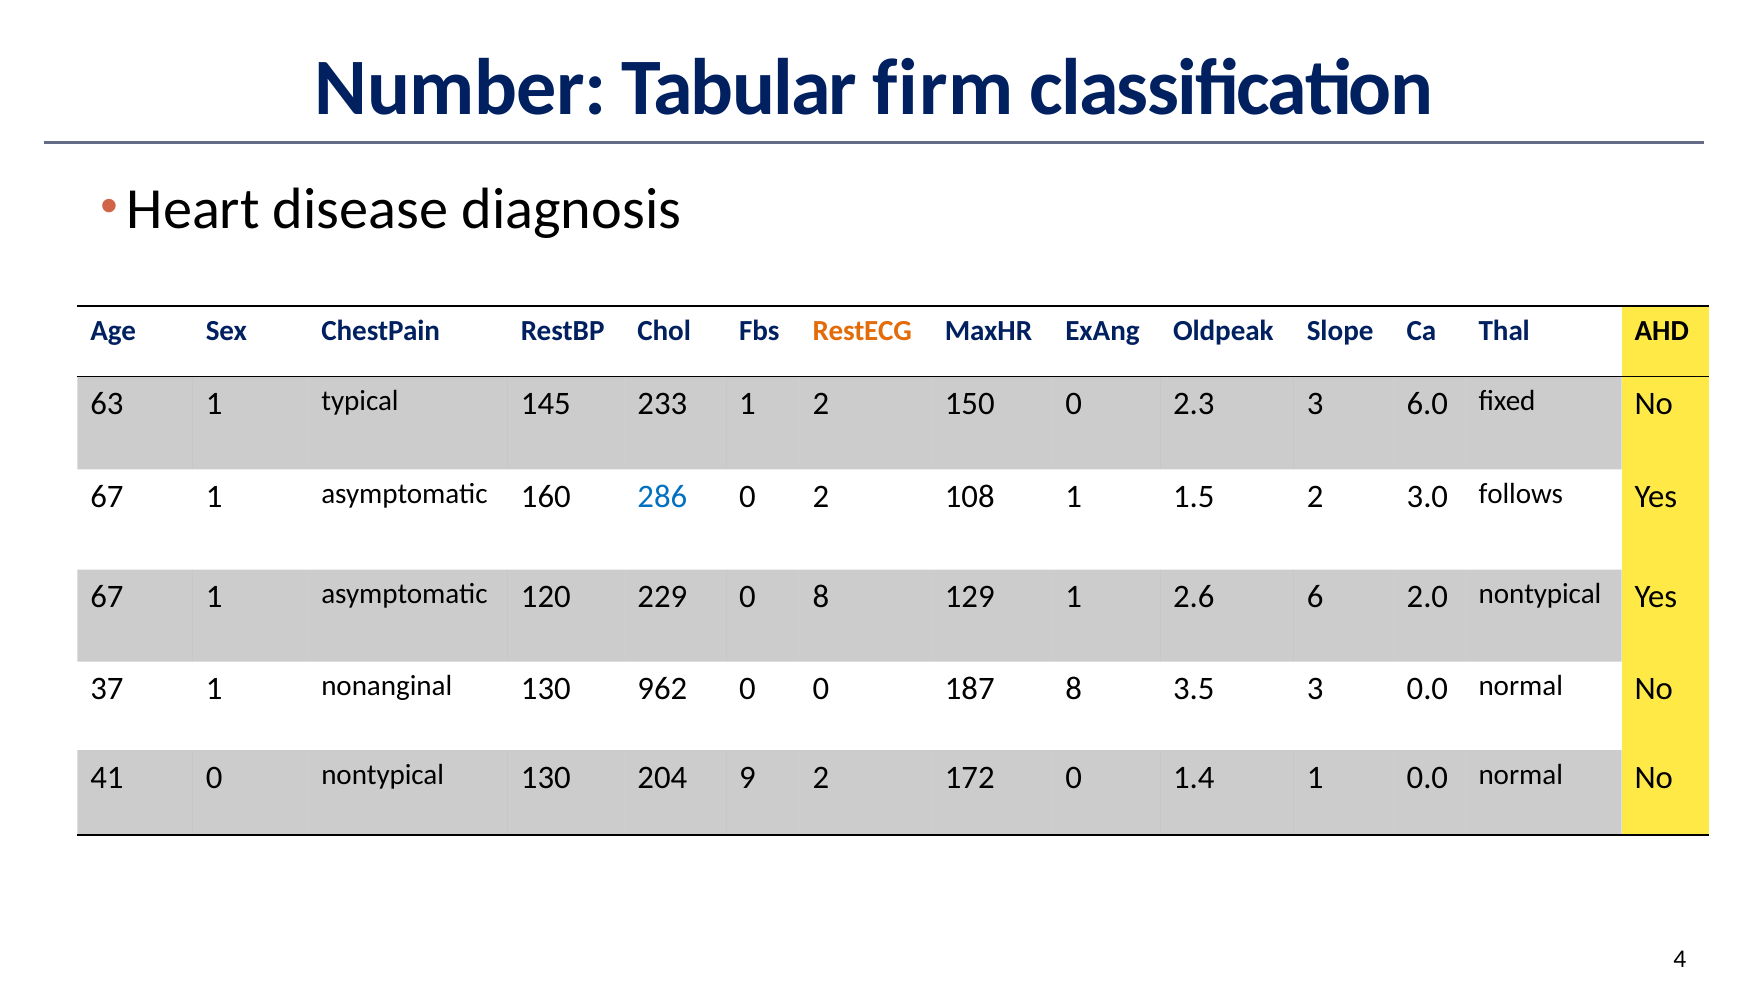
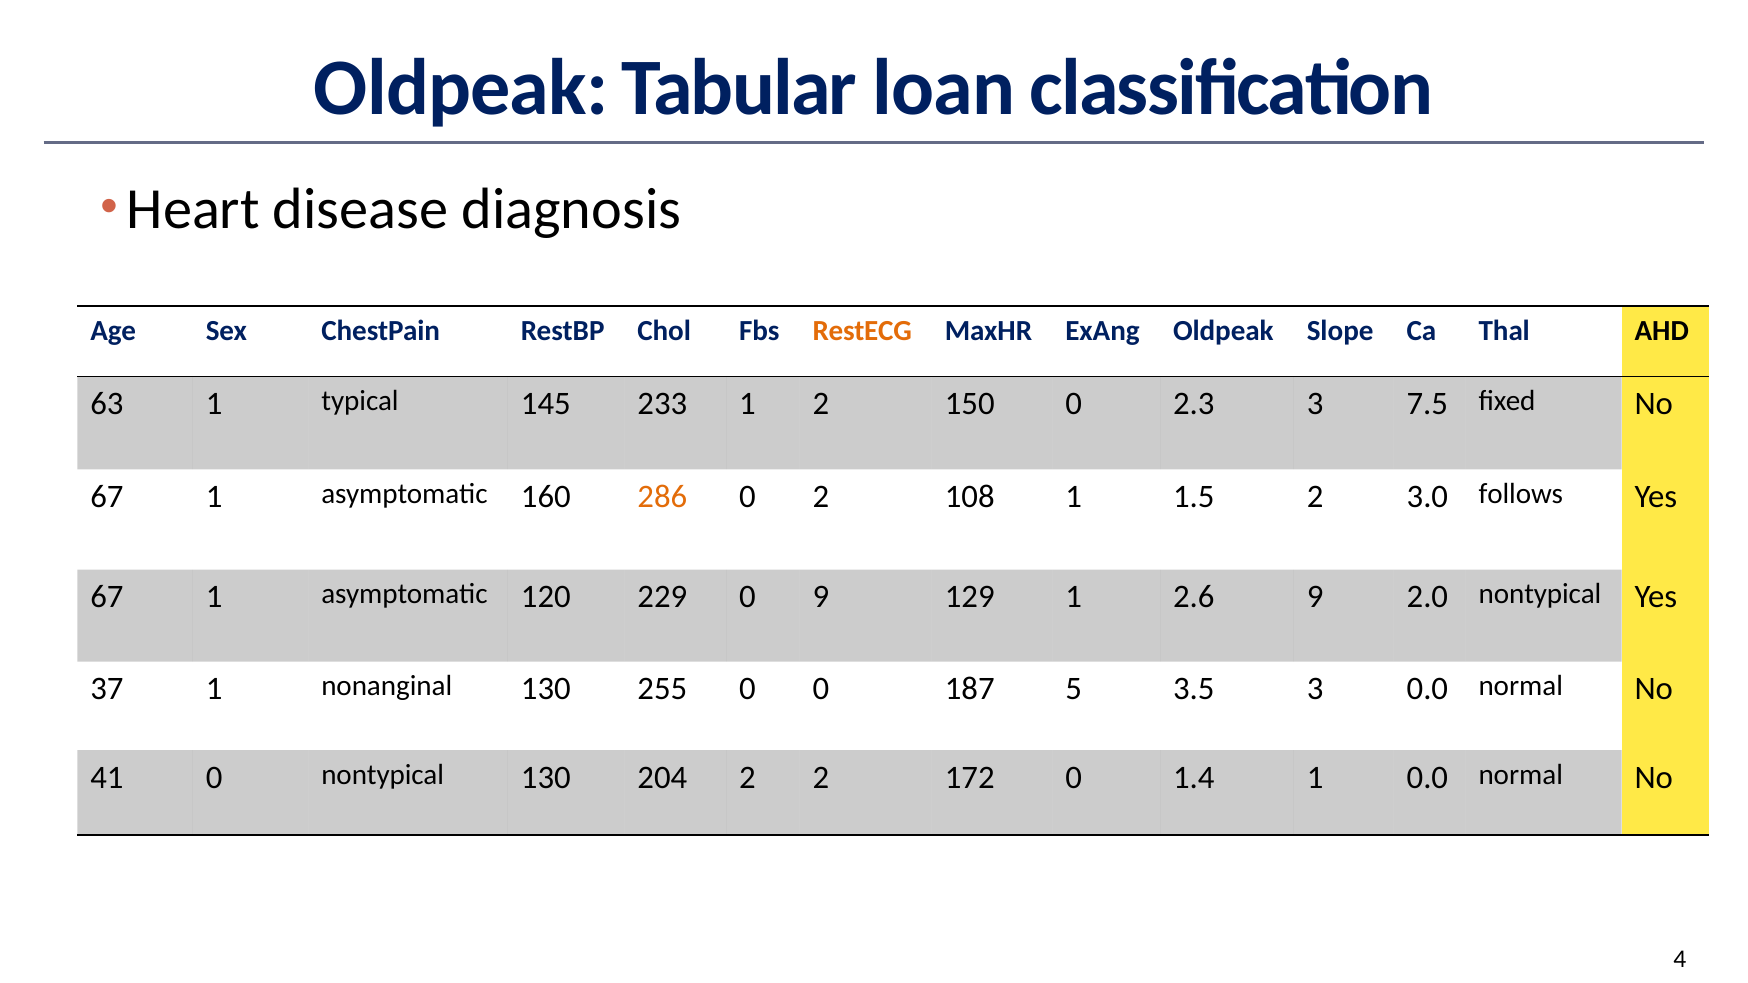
Number at (461, 88): Number -> Oldpeak
firm: firm -> loan
6.0: 6.0 -> 7.5
286 colour: blue -> orange
0 8: 8 -> 9
2.6 6: 6 -> 9
962: 962 -> 255
187 8: 8 -> 5
204 9: 9 -> 2
